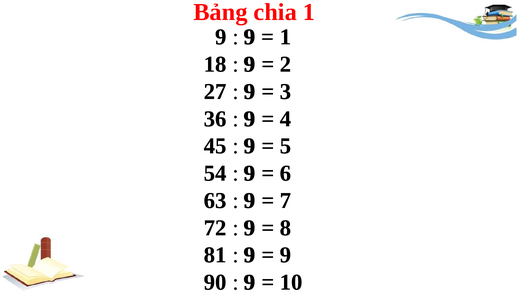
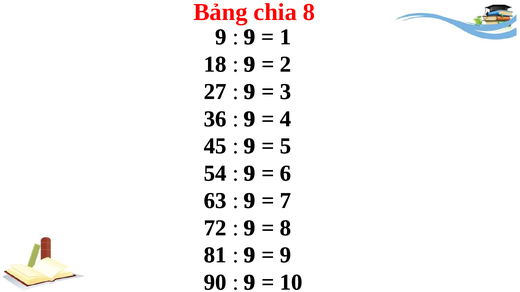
chia 1: 1 -> 8
